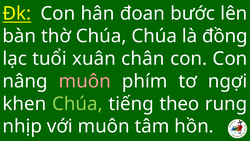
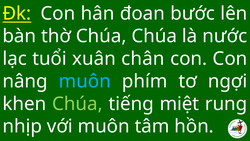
đồng: đồng -> nước
muôn at (85, 81) colour: pink -> light blue
theo: theo -> miệt
